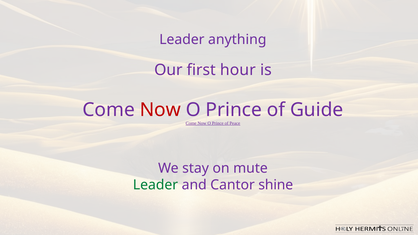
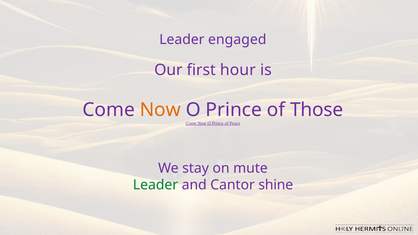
anything: anything -> engaged
Now at (160, 110) colour: red -> orange
Guide: Guide -> Those
